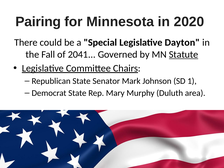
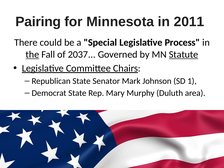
2020: 2020 -> 2011
Dayton: Dayton -> Process
the underline: none -> present
2041: 2041 -> 2037
